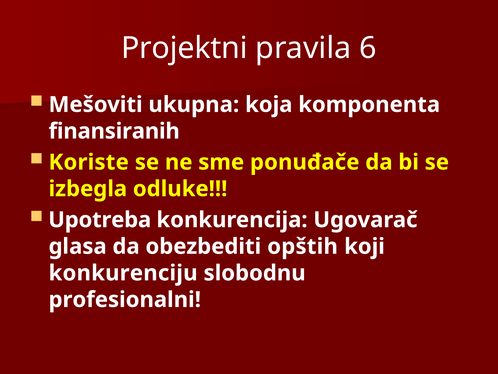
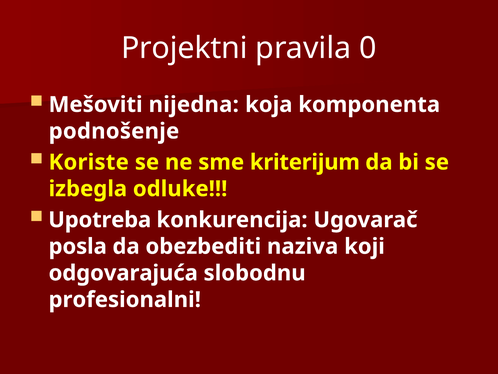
6: 6 -> 0
ukupna: ukupna -> nijedna
finansiranih: finansiranih -> podnošenje
ponuđače: ponuđače -> kriterijum
glasa: glasa -> posla
opštih: opštih -> naziva
konkurenciju: konkurenciju -> odgovarajuća
